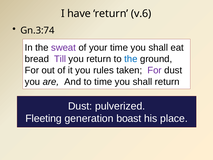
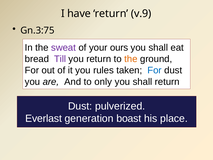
v.6: v.6 -> v.9
Gn.3:74: Gn.3:74 -> Gn.3:75
your time: time -> ours
the at (131, 59) colour: blue -> orange
For at (155, 70) colour: purple -> blue
to time: time -> only
Fleeting: Fleeting -> Everlast
